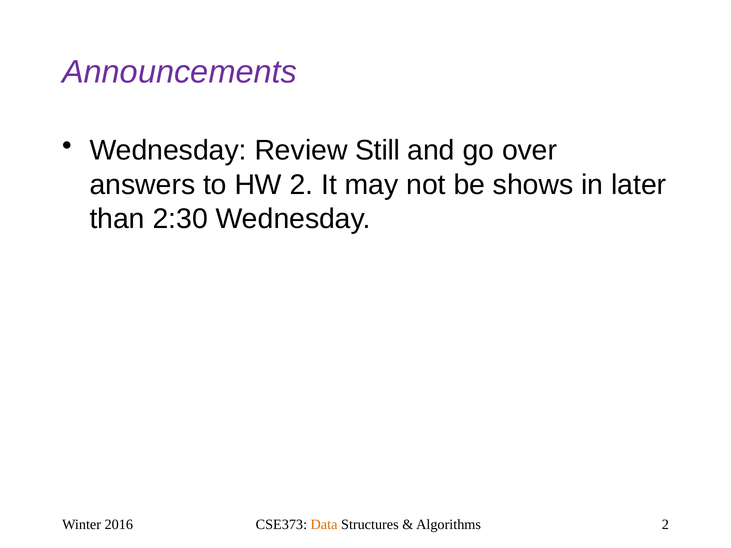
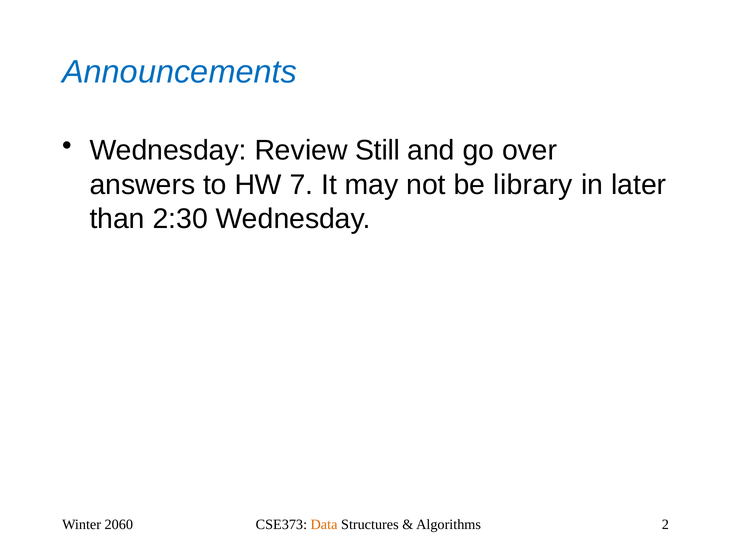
Announcements colour: purple -> blue
HW 2: 2 -> 7
shows: shows -> library
2016: 2016 -> 2060
